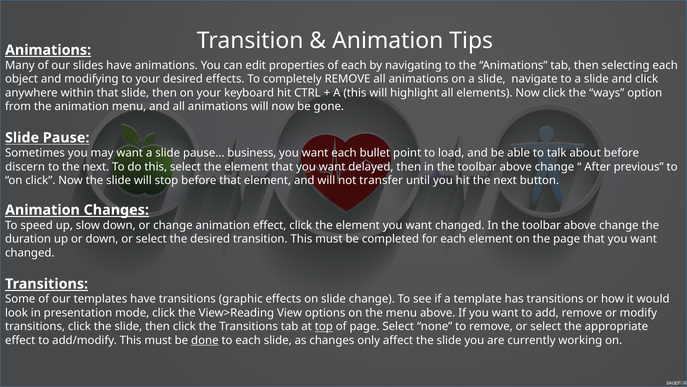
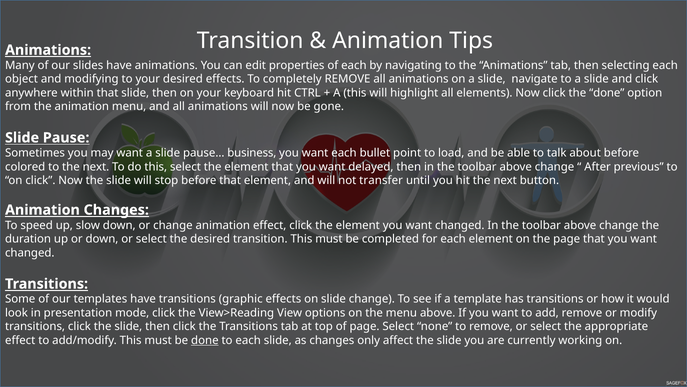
the ways: ways -> done
discern: discern -> colored
top underline: present -> none
